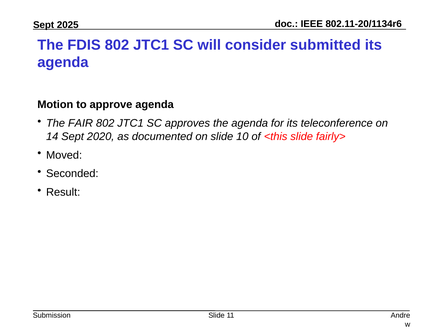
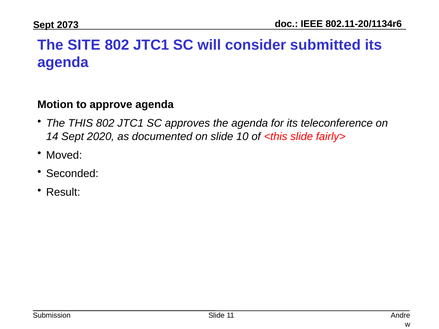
2025: 2025 -> 2073
FDIS: FDIS -> SITE
FAIR: FAIR -> THIS
